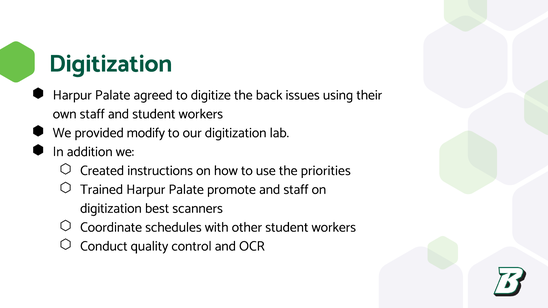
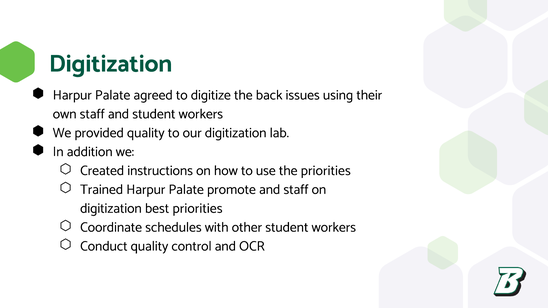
provided modify: modify -> quality
best scanners: scanners -> priorities
